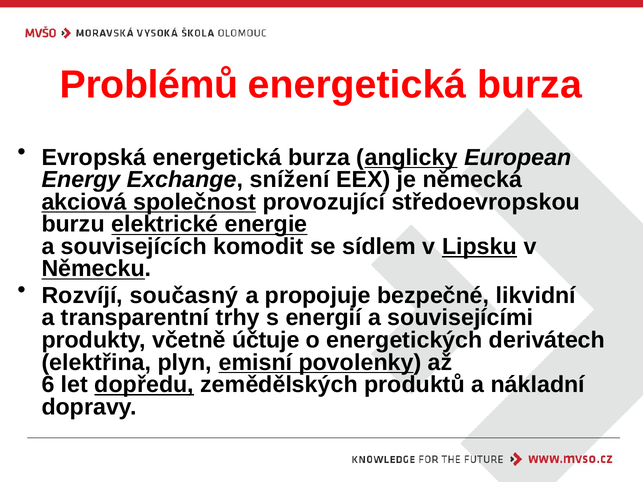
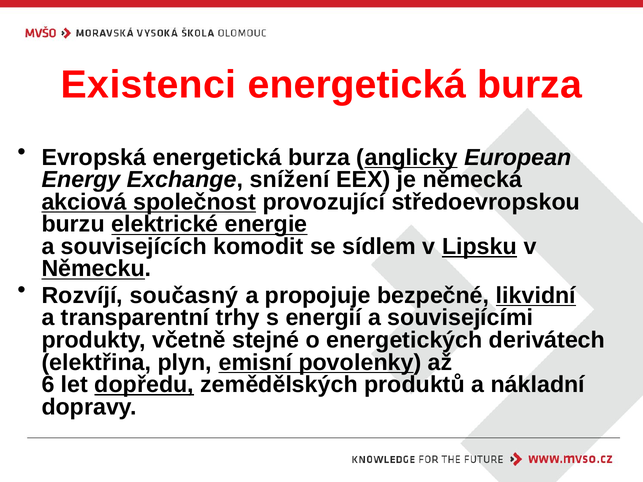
Problémů: Problémů -> Existenci
likvidní underline: none -> present
účtuje: účtuje -> stejné
